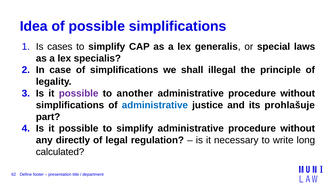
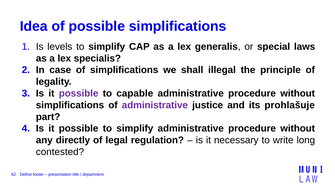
cases: cases -> levels
another: another -> capable
administrative at (155, 105) colour: blue -> purple
calculated: calculated -> contested
